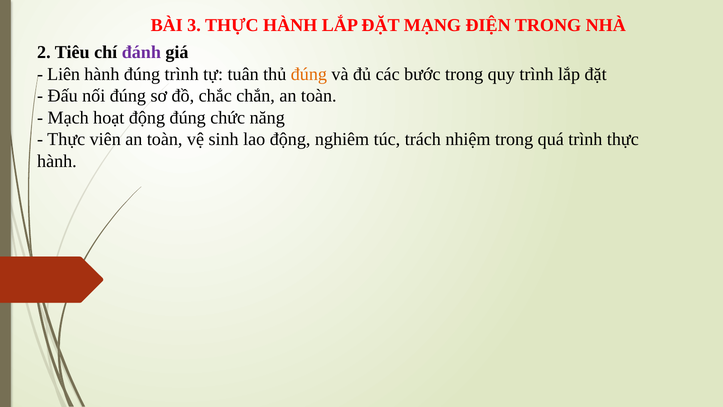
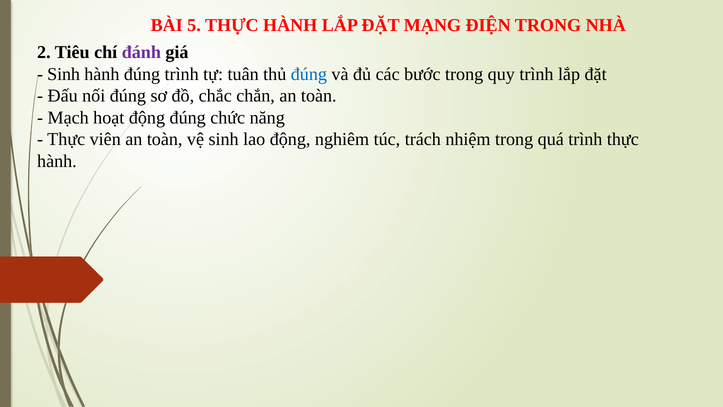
3: 3 -> 5
Liên at (64, 74): Liên -> Sinh
đúng at (309, 74) colour: orange -> blue
